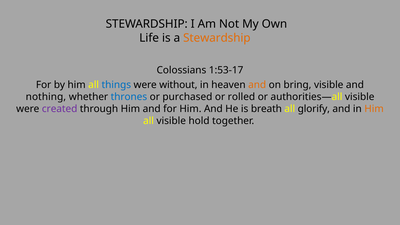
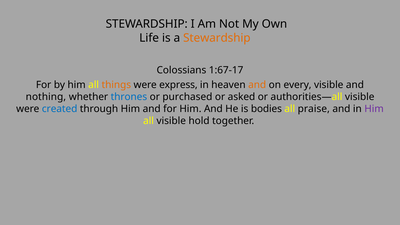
1:53-17: 1:53-17 -> 1:67-17
things colour: blue -> orange
without: without -> express
bring: bring -> every
rolled: rolled -> asked
created colour: purple -> blue
breath: breath -> bodies
glorify: glorify -> praise
Him at (374, 109) colour: orange -> purple
